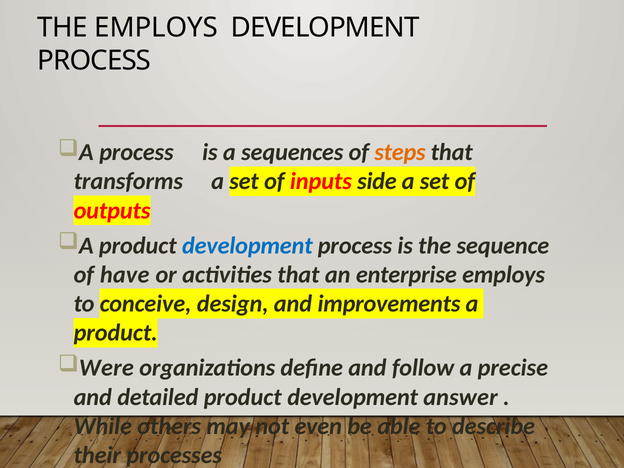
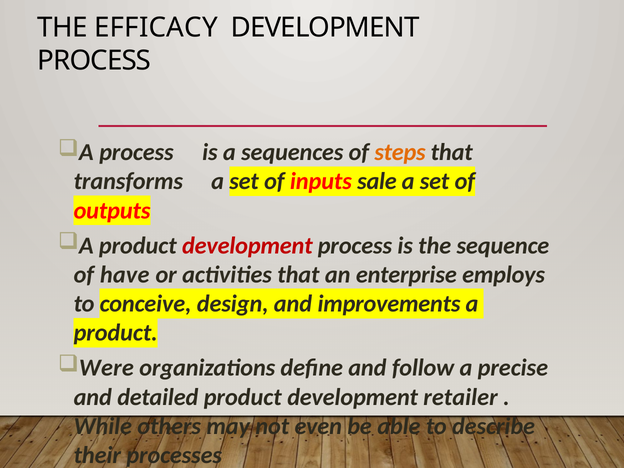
THE EMPLOYS: EMPLOYS -> EFFICACY
side: side -> sale
development at (247, 246) colour: blue -> red
answer: answer -> retailer
